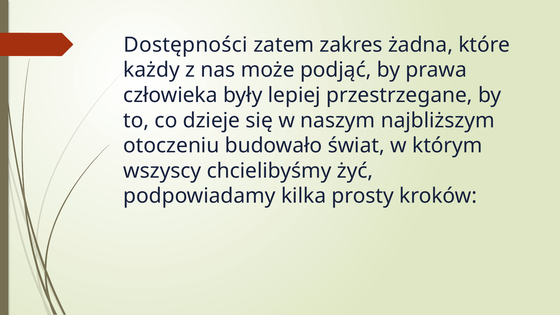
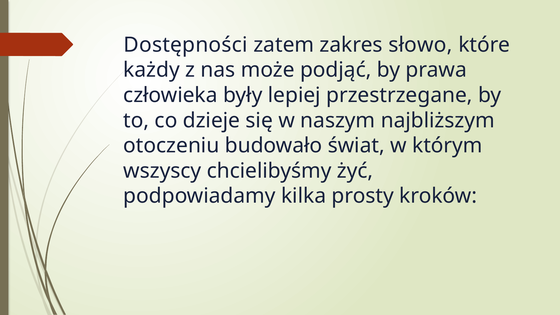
żadna: żadna -> słowo
